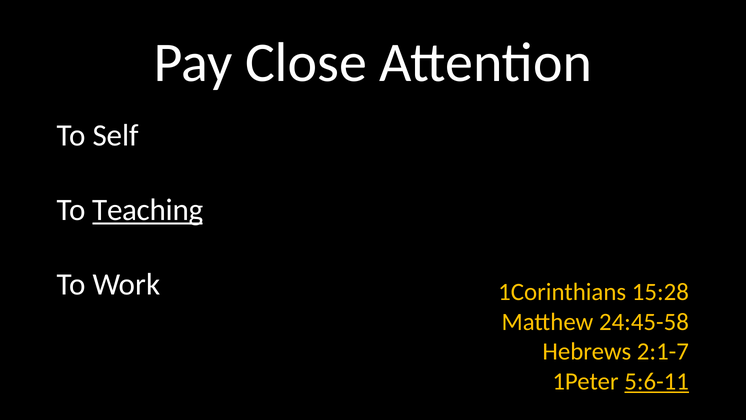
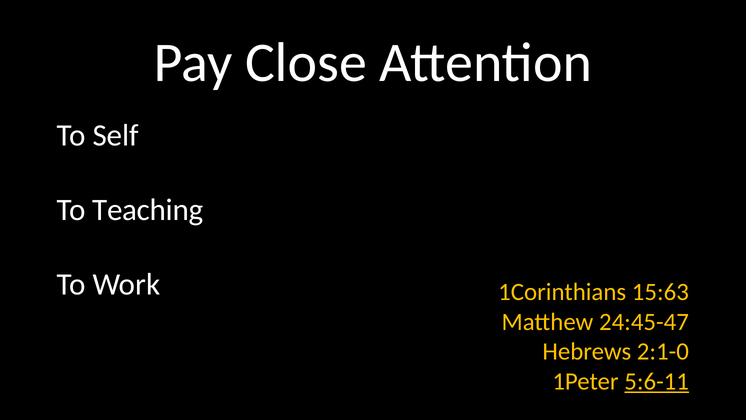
Teaching underline: present -> none
15:28: 15:28 -> 15:63
24:45-58: 24:45-58 -> 24:45-47
2:1-7: 2:1-7 -> 2:1-0
